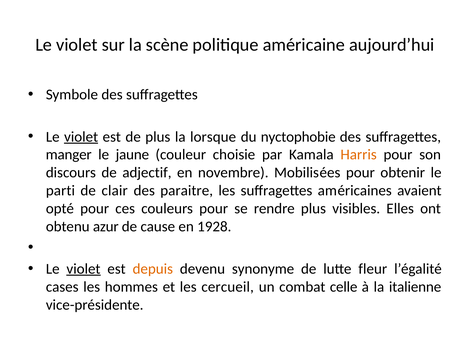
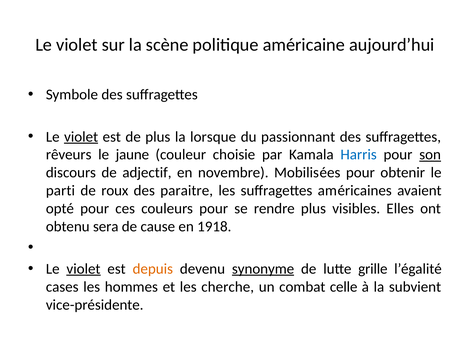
nyctophobie: nyctophobie -> passionnant
manger: manger -> rêveurs
Harris colour: orange -> blue
son underline: none -> present
clair: clair -> roux
azur: azur -> sera
1928: 1928 -> 1918
synonyme underline: none -> present
fleur: fleur -> grille
cercueil: cercueil -> cherche
italienne: italienne -> subvient
